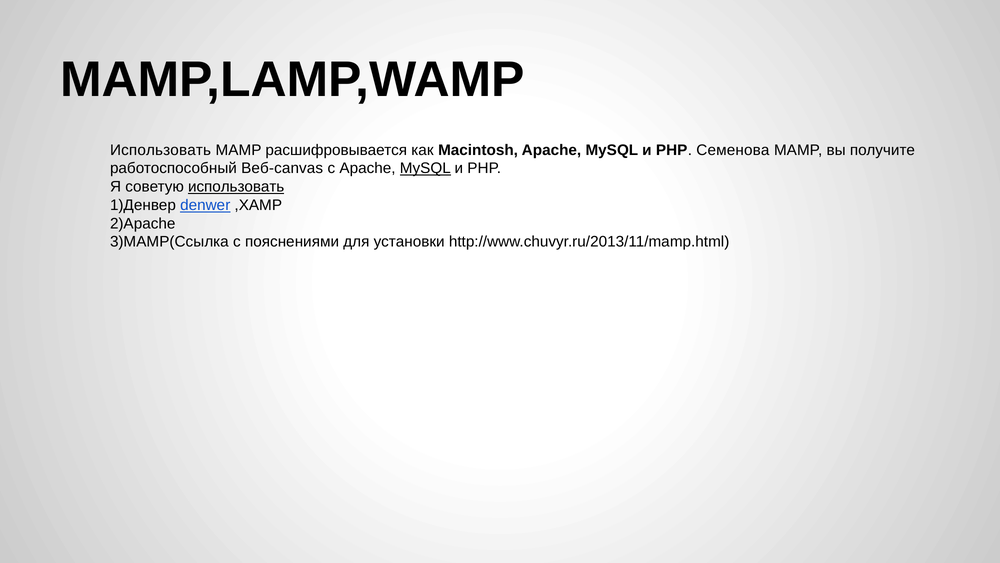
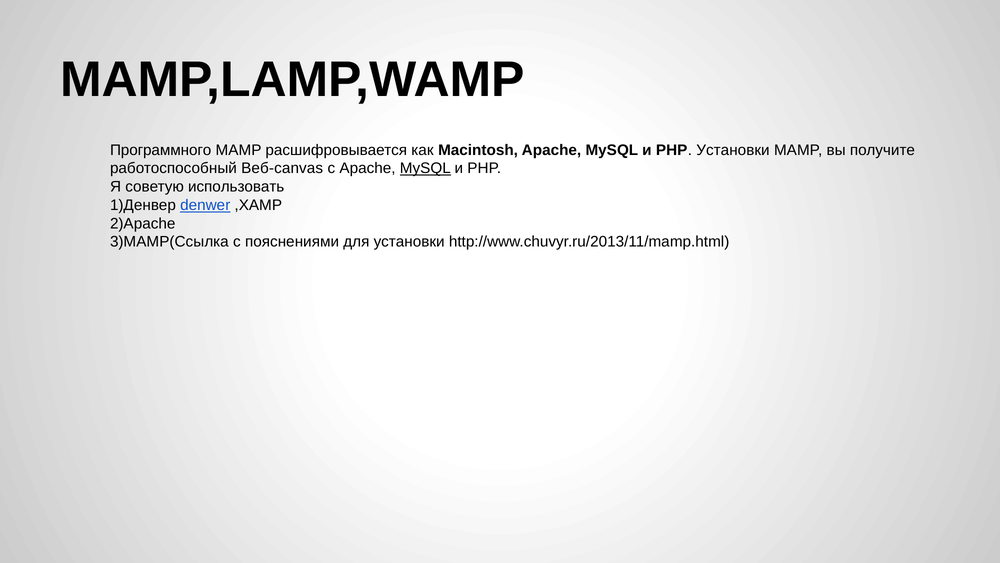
Использовать at (161, 150): Использовать -> Программного
PHP Семенова: Семенова -> Установки
использовать at (236, 187) underline: present -> none
